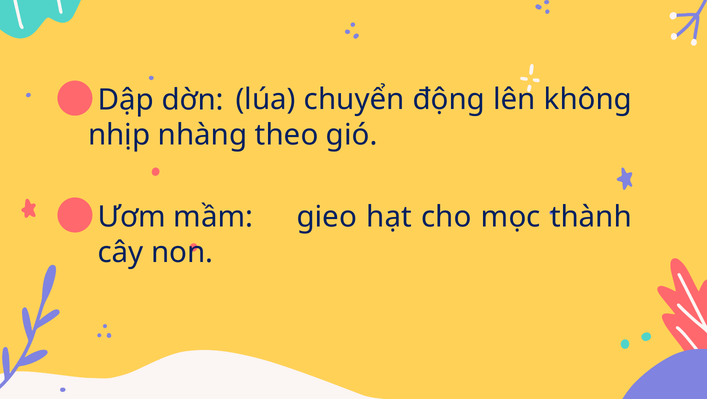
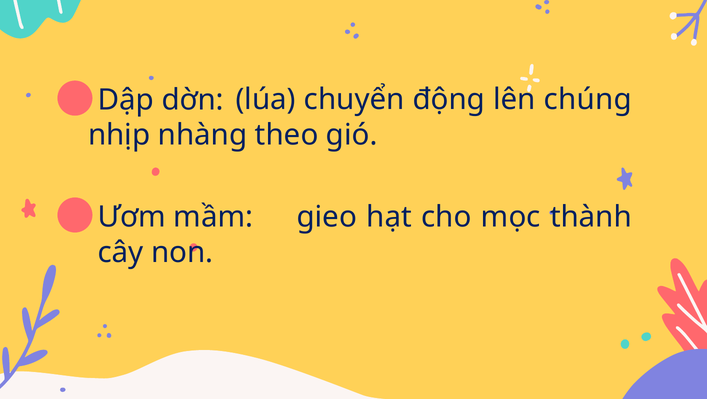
không: không -> chúng
